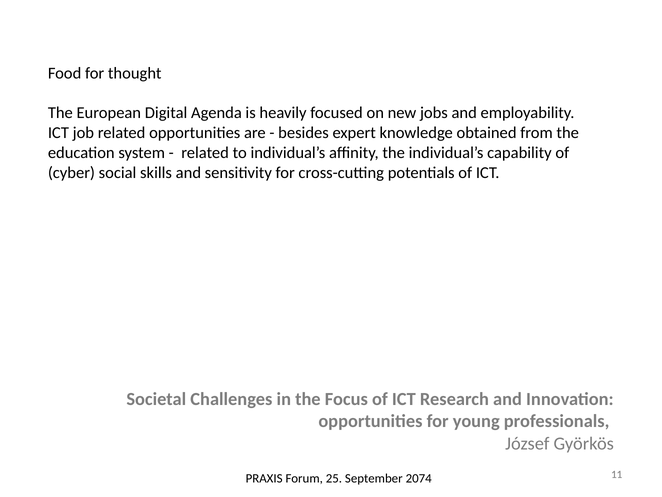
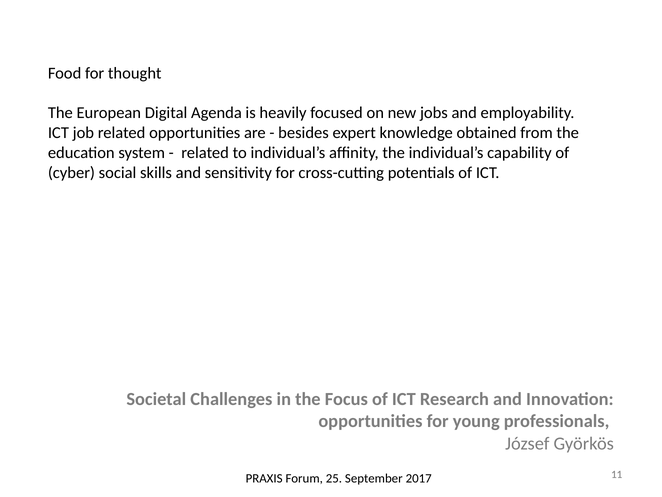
2074: 2074 -> 2017
